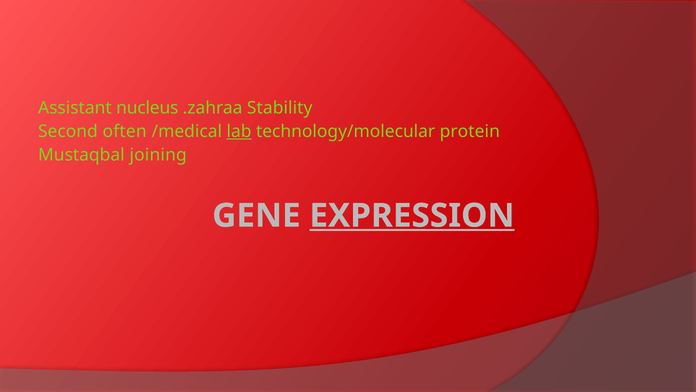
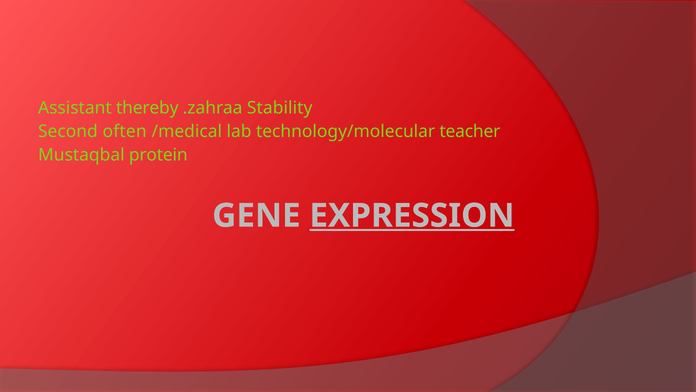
nucleus: nucleus -> thereby
lab underline: present -> none
protein: protein -> teacher
joining: joining -> protein
